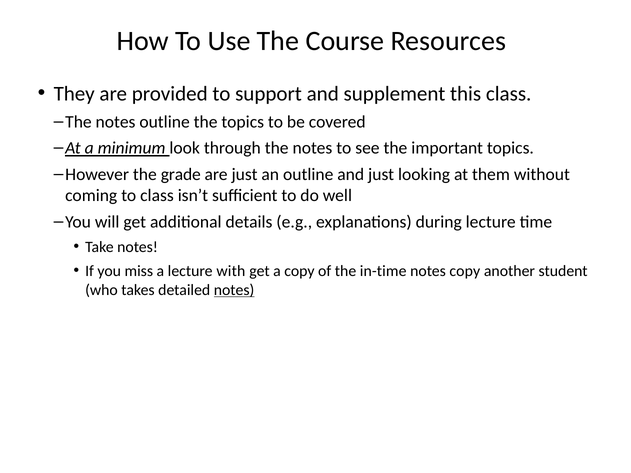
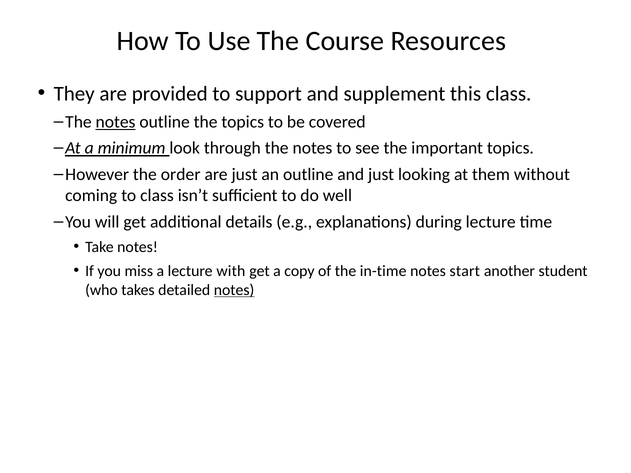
notes at (116, 122) underline: none -> present
grade: grade -> order
notes copy: copy -> start
